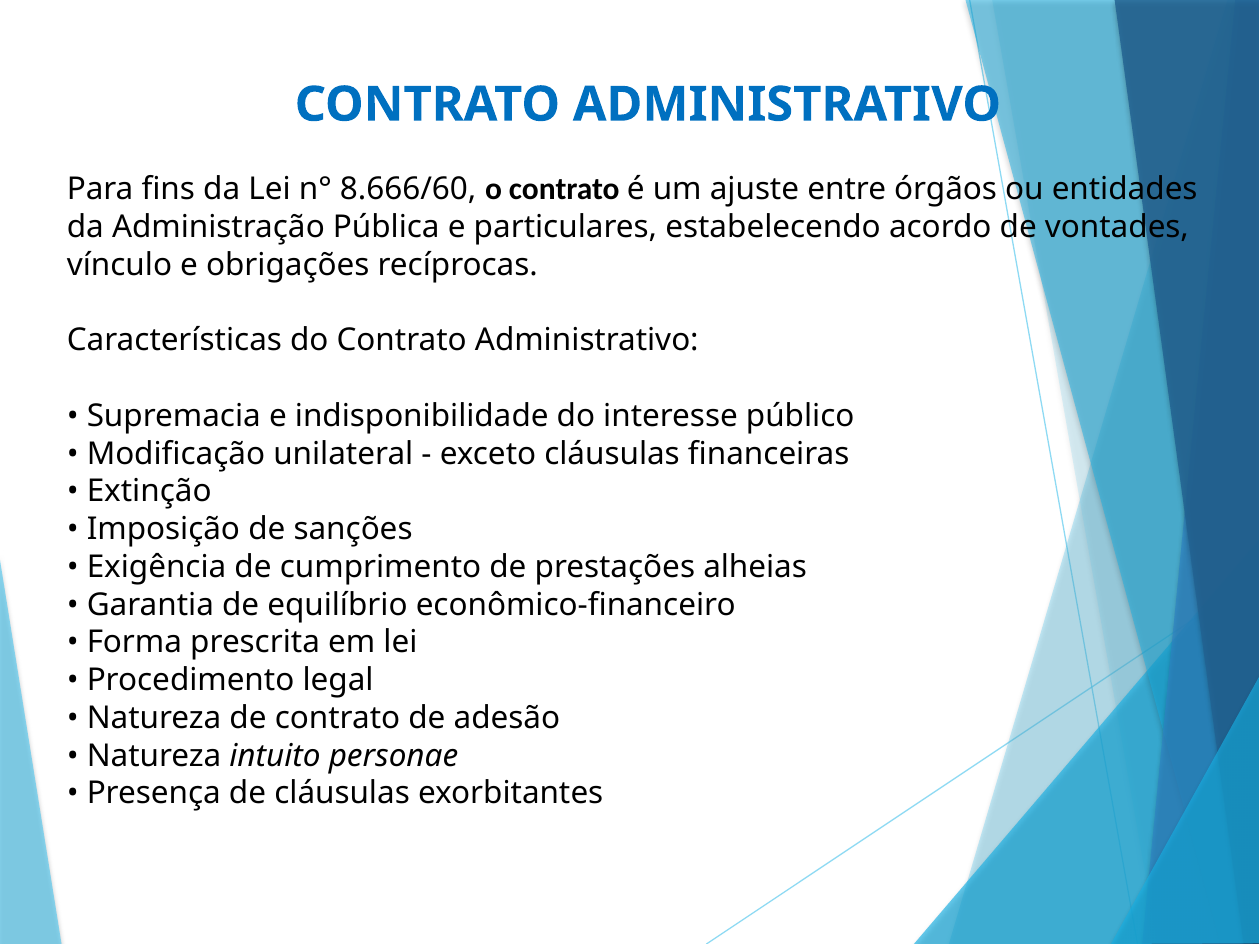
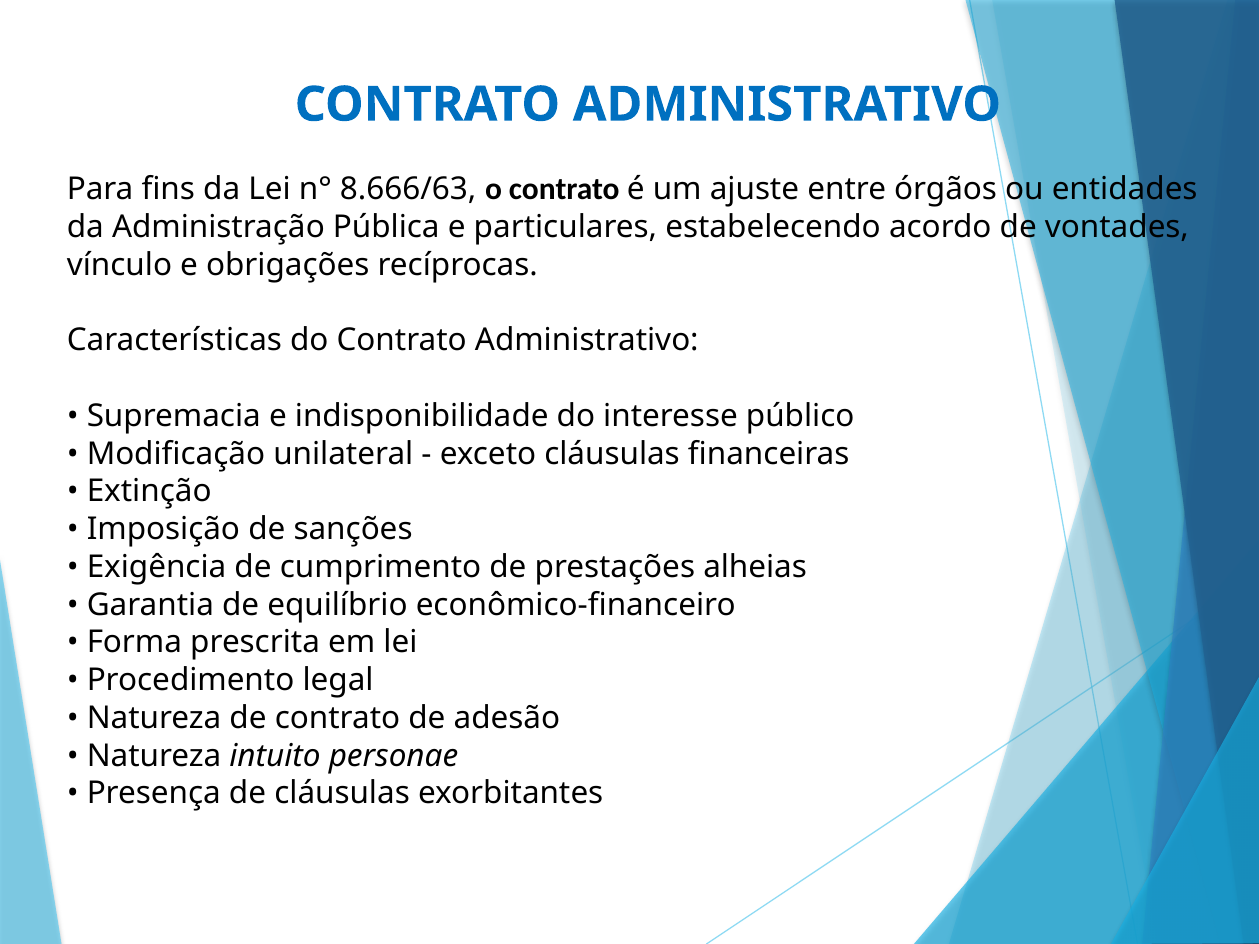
8.666/60: 8.666/60 -> 8.666/63
